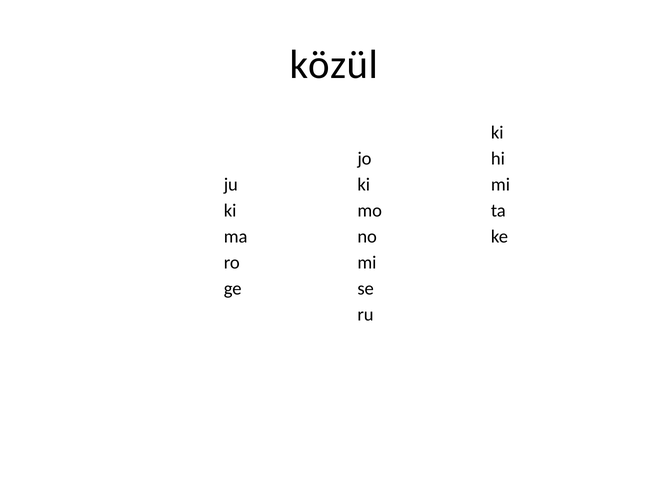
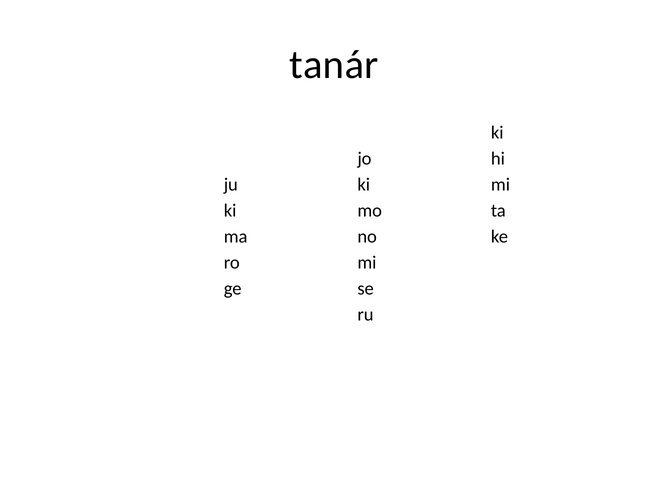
közül: közül -> tanár
